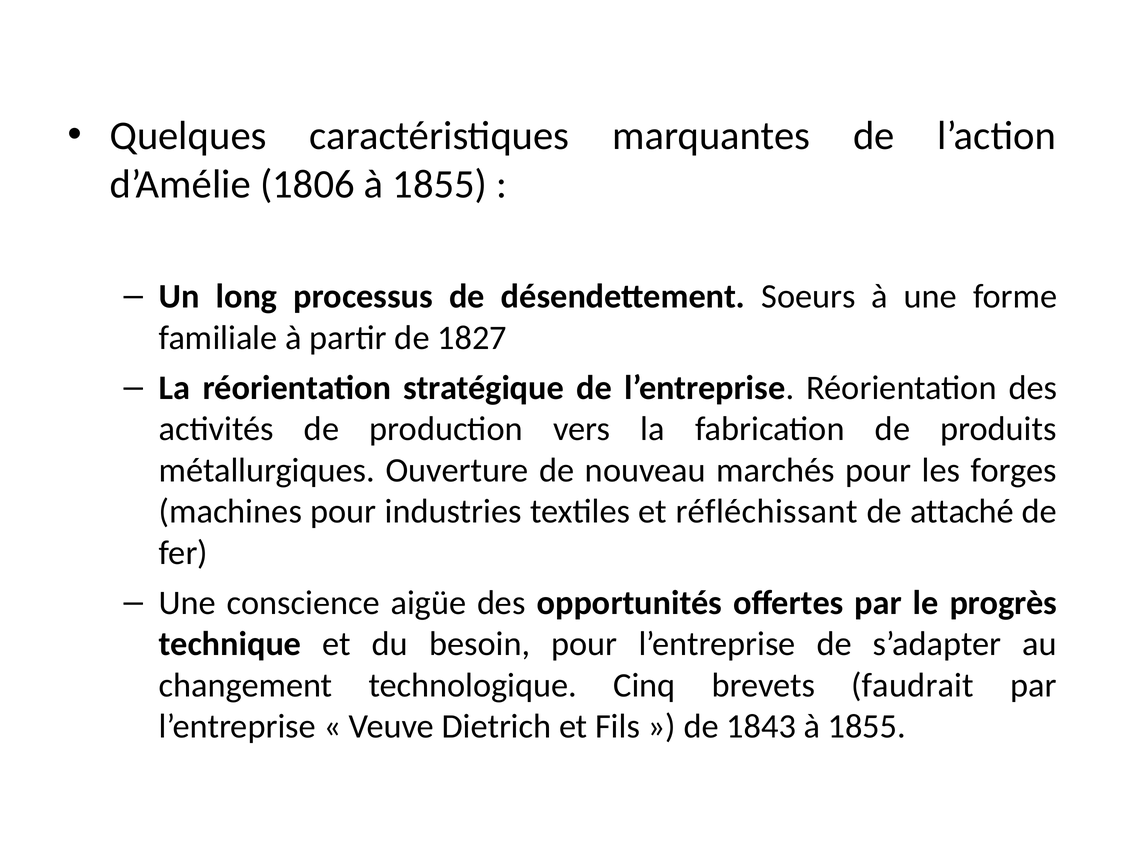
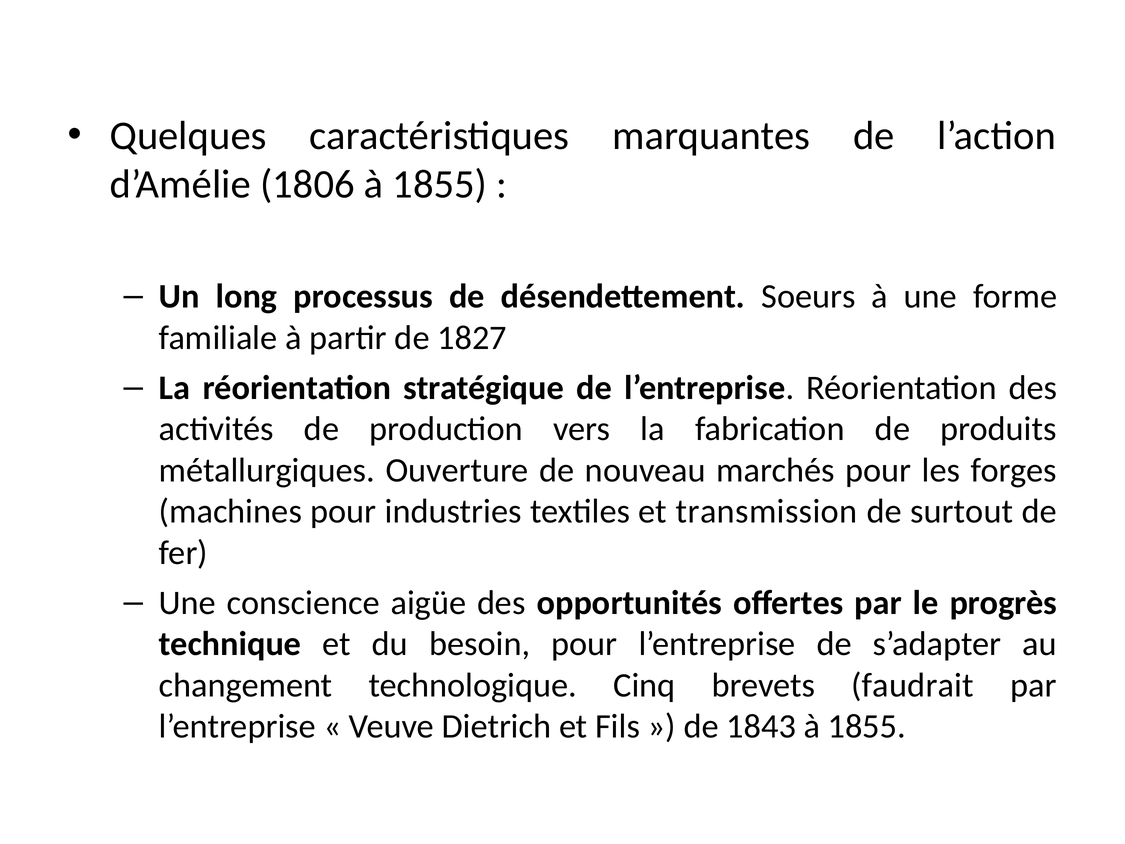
réfléchissant: réfléchissant -> transmission
attaché: attaché -> surtout
